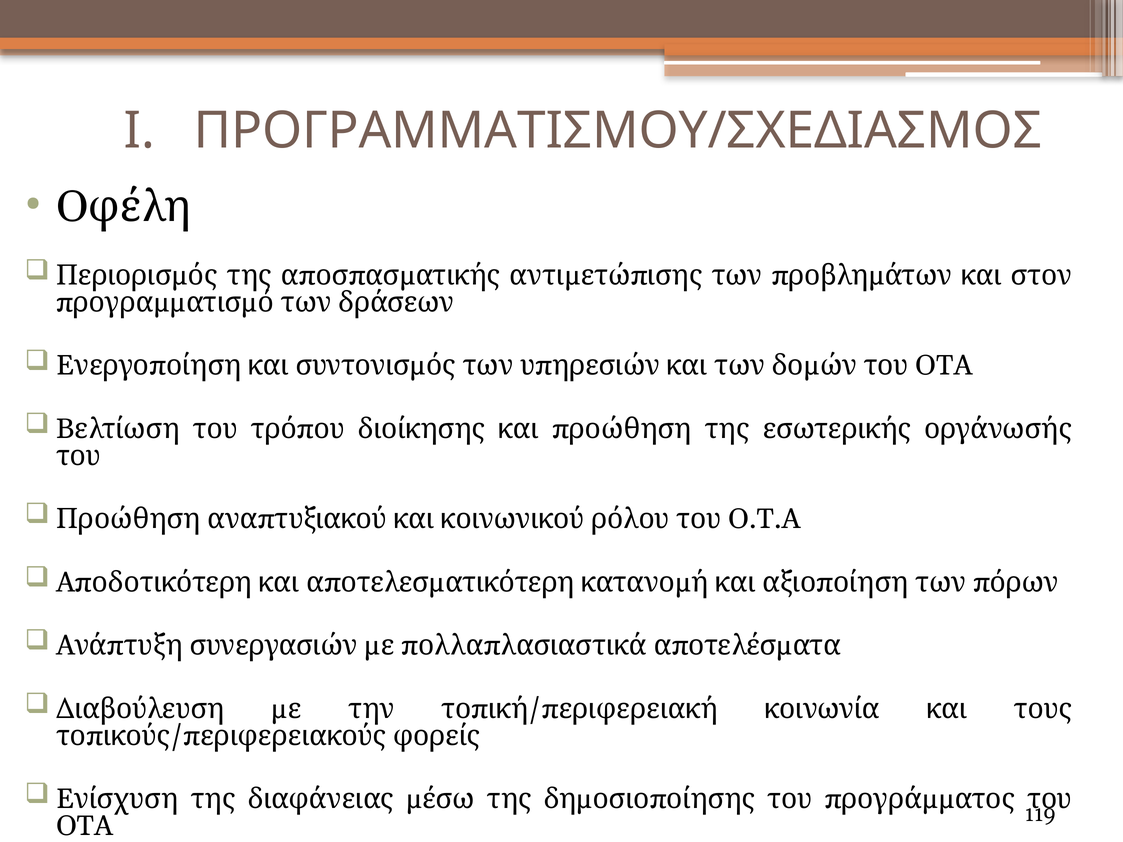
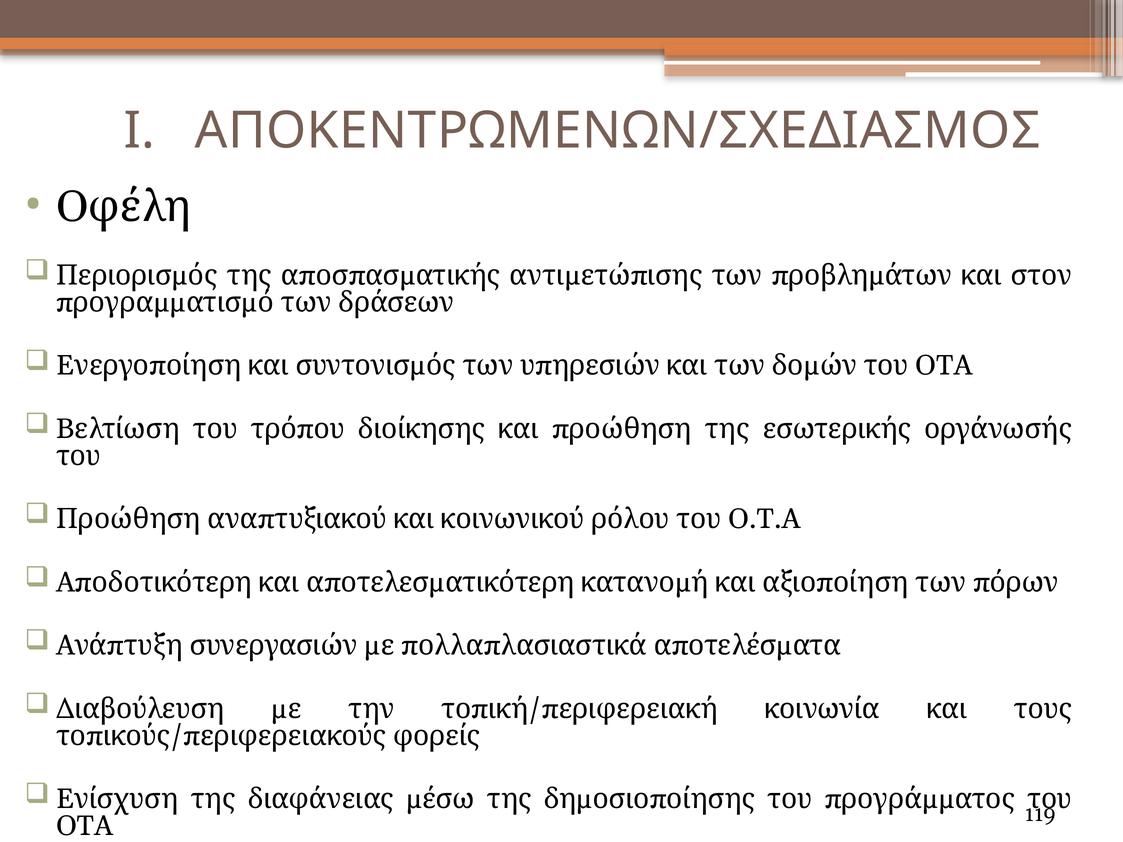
ΠΡΟΓΡΑΜΜΑΤΙΣΜΟΥ/ΣΧΕΔΙΑΣΜΟΣ: ΠΡΟΓΡΑΜΜΑΤΙΣΜΟΥ/ΣΧΕΔΙΑΣΜΟΣ -> ΑΠΟΚΕΝΤΡΩΜΕΝΩΝ/ΣΧΕΔΙΑΣΜΟΣ
